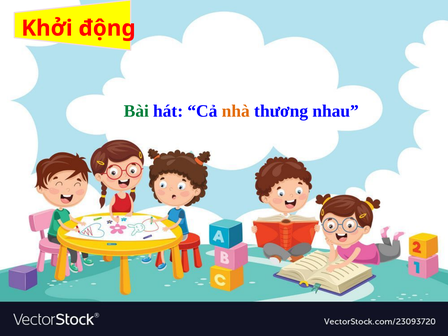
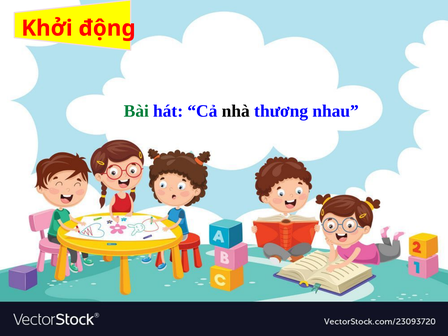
nhà colour: orange -> black
